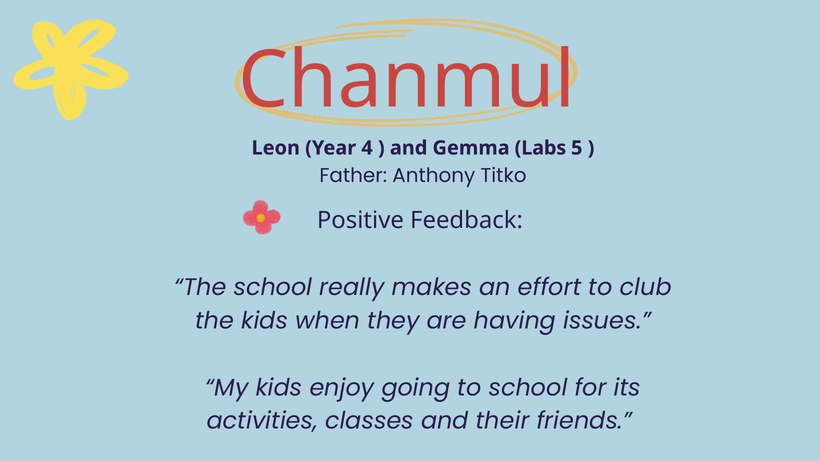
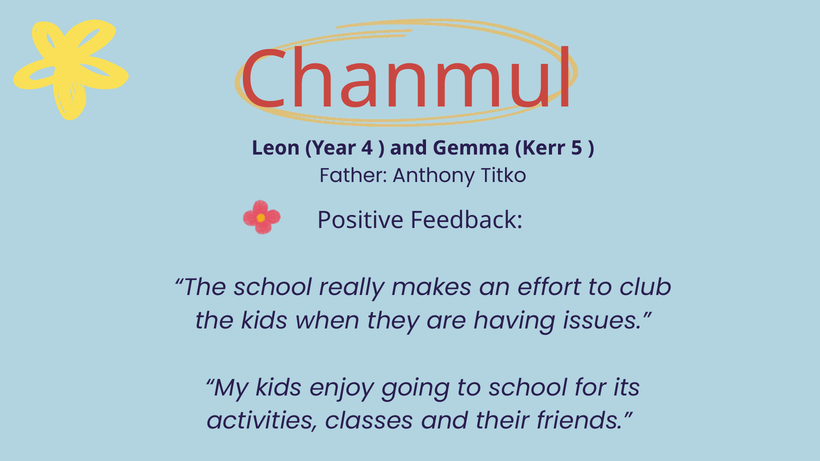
Labs: Labs -> Kerr
